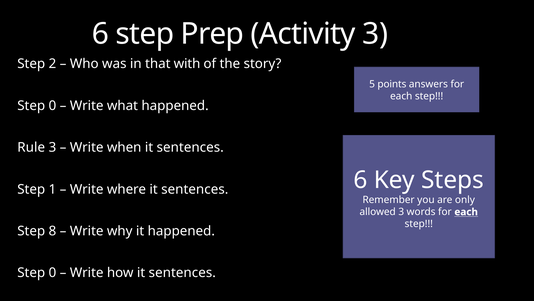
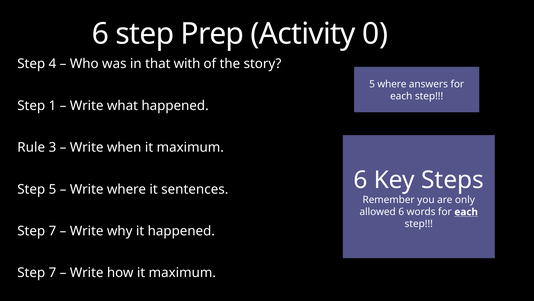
Activity 3: 3 -> 0
2: 2 -> 4
5 points: points -> where
0 at (52, 105): 0 -> 1
when it sentences: sentences -> maximum
1 at (52, 189): 1 -> 5
allowed 3: 3 -> 6
8 at (52, 231): 8 -> 7
0 at (52, 272): 0 -> 7
how it sentences: sentences -> maximum
